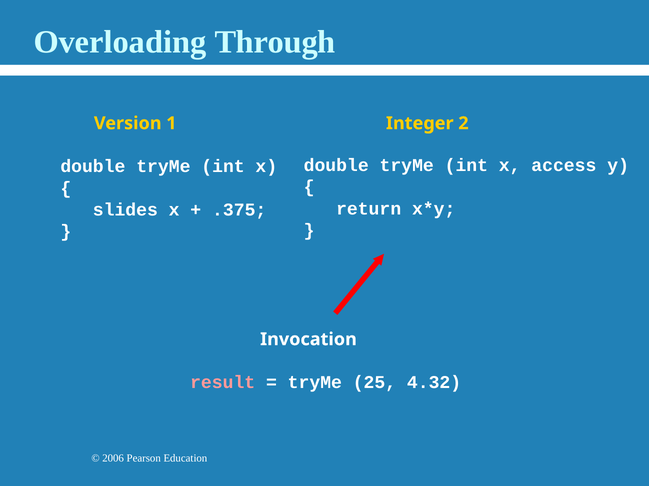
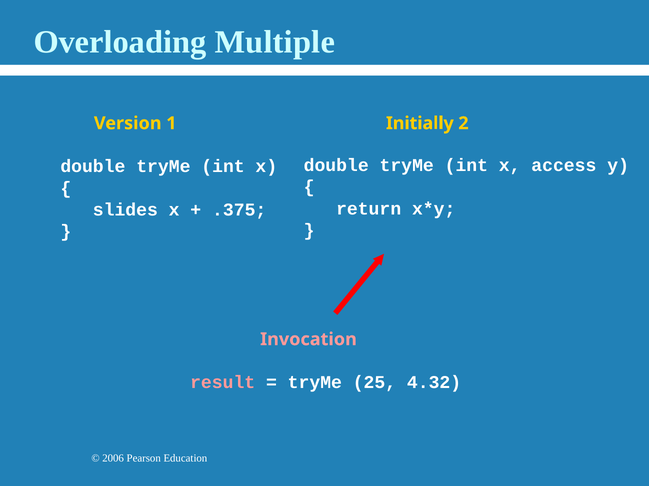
Through: Through -> Multiple
Integer: Integer -> Initially
Invocation colour: white -> pink
